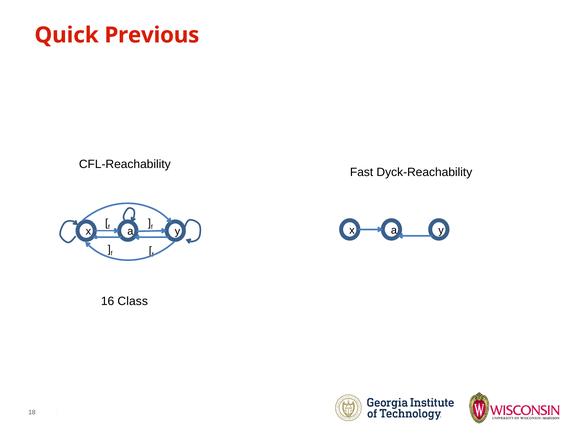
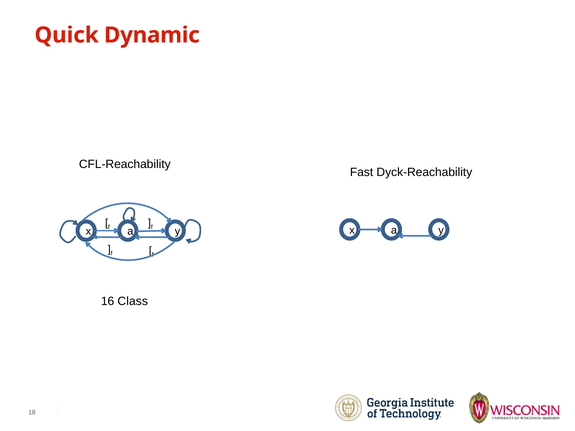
Previous: Previous -> Dynamic
